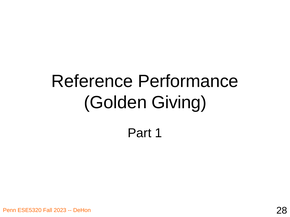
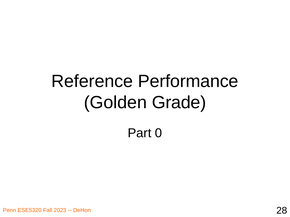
Giving: Giving -> Grade
1: 1 -> 0
